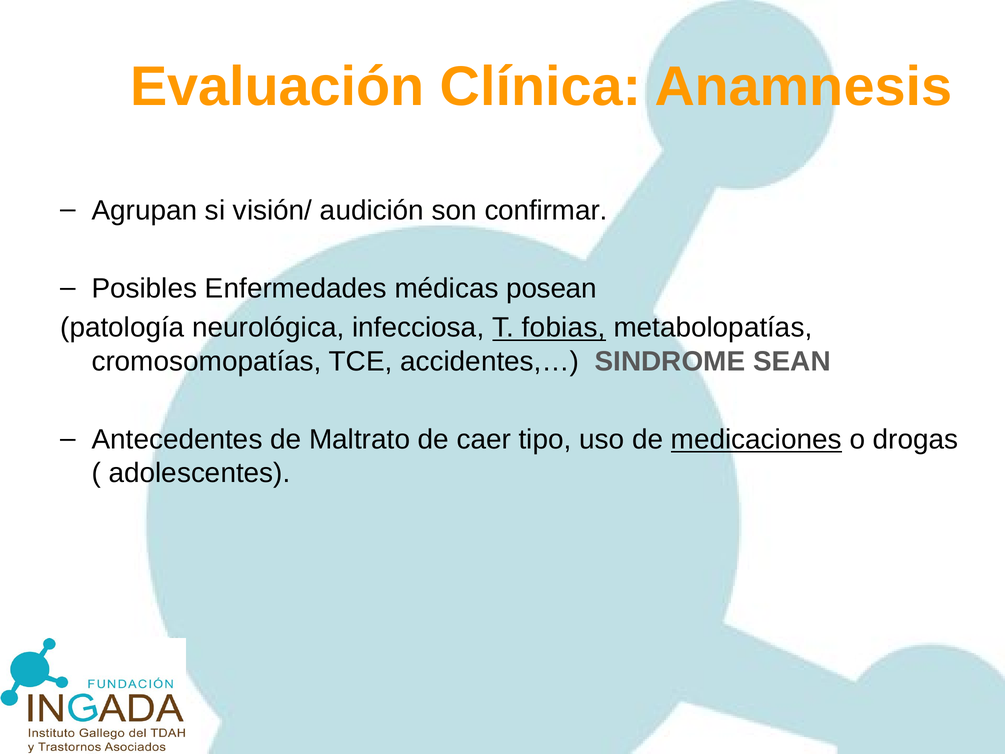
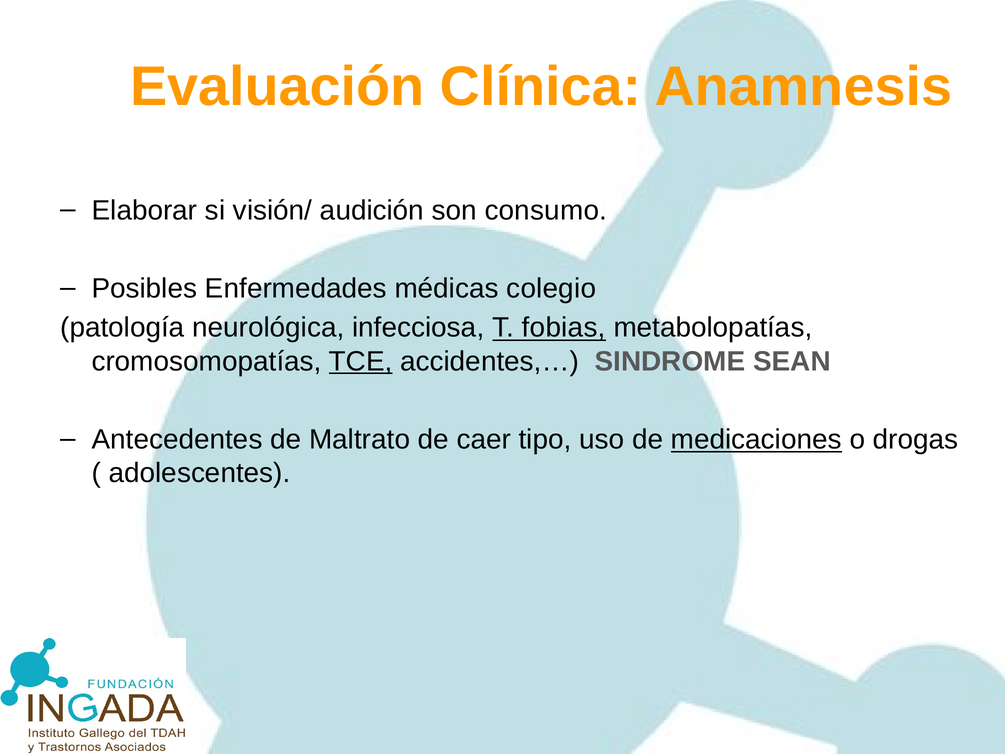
Agrupan: Agrupan -> Elaborar
confirmar: confirmar -> consumo
posean: posean -> colegio
TCE underline: none -> present
